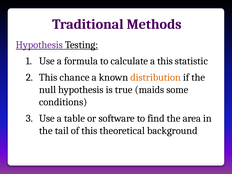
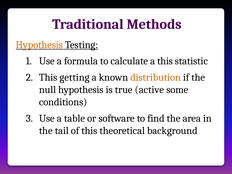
Hypothesis at (39, 45) colour: purple -> orange
chance: chance -> getting
maids: maids -> active
